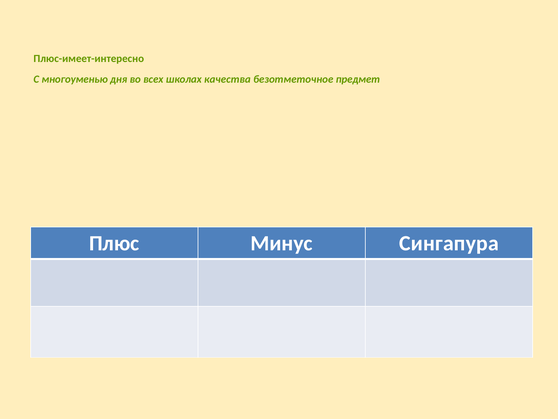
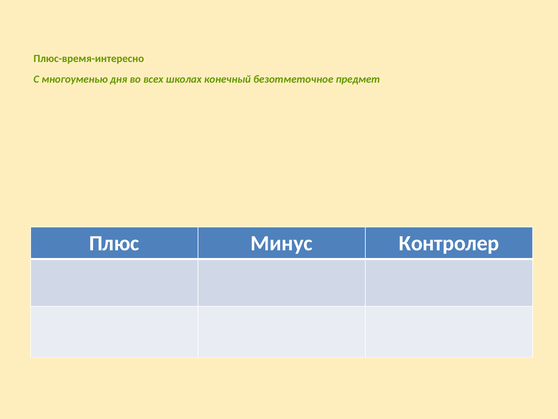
Плюс-имеет-интересно: Плюс-имеет-интересно -> Плюс-время-интересно
качества: качества -> конечный
Сингапура: Сингапура -> Контролер
